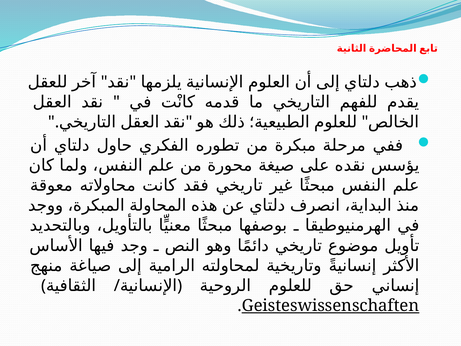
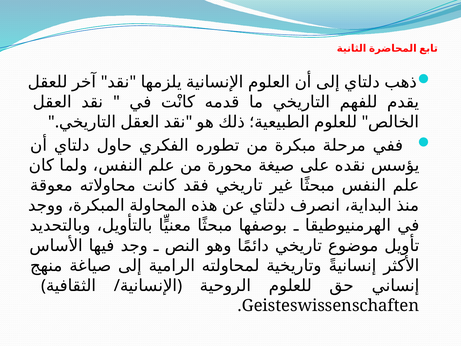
Geisteswissenschaften underline: present -> none
